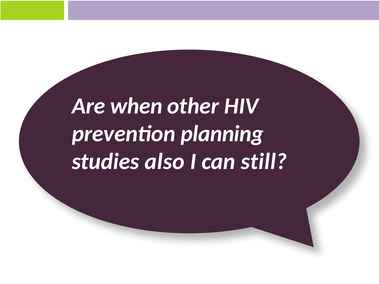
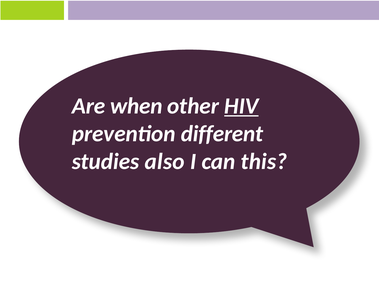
HIV underline: none -> present
planning: planning -> different
still: still -> this
